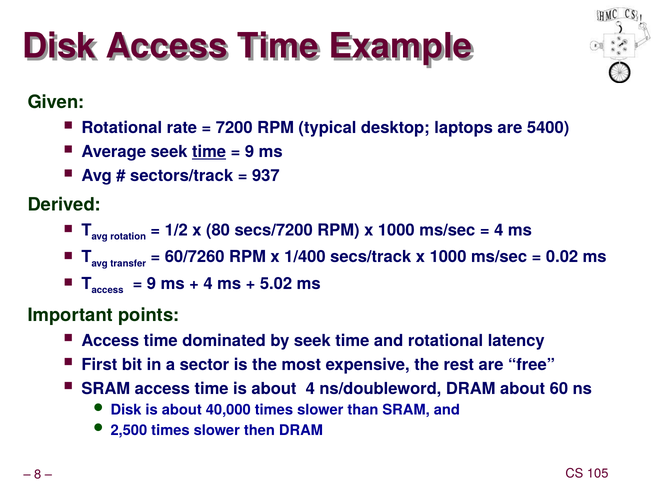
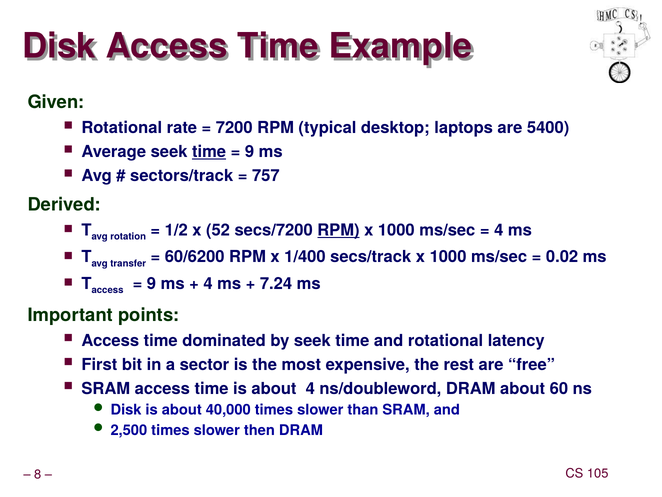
937: 937 -> 757
80: 80 -> 52
RPM at (338, 230) underline: none -> present
60/7260: 60/7260 -> 60/6200
5.02: 5.02 -> 7.24
